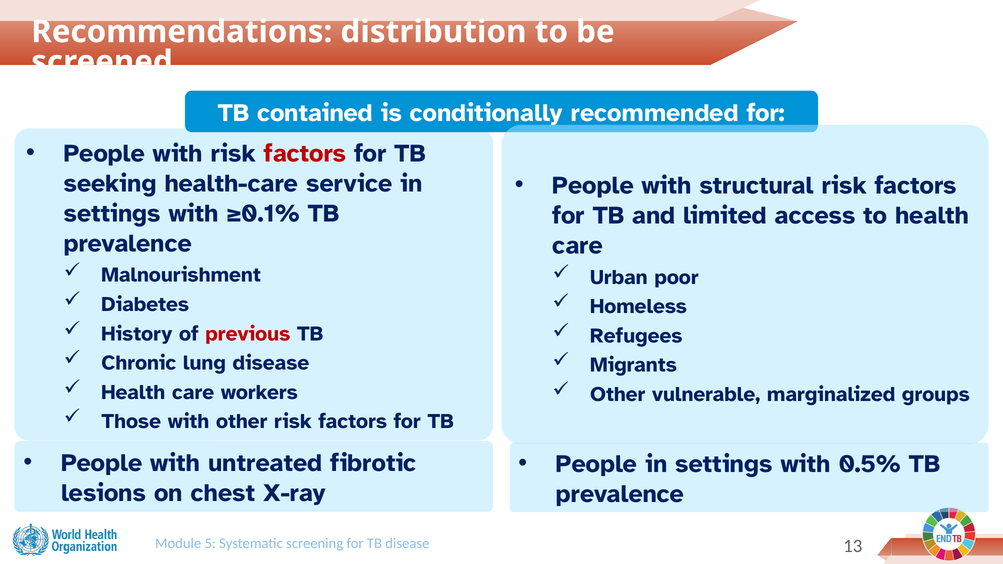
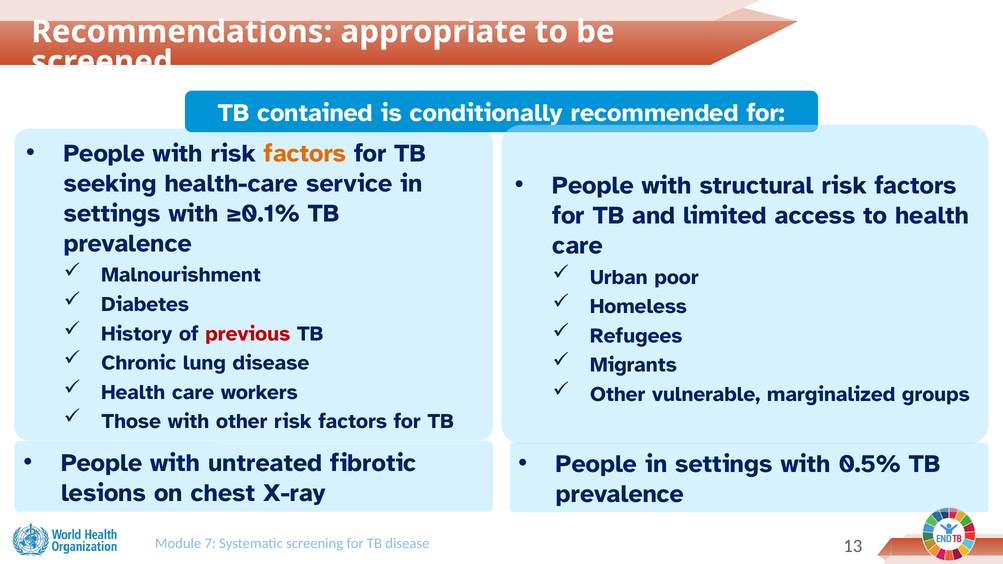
distribution: distribution -> appropriate
factors at (305, 153) colour: red -> orange
5: 5 -> 7
